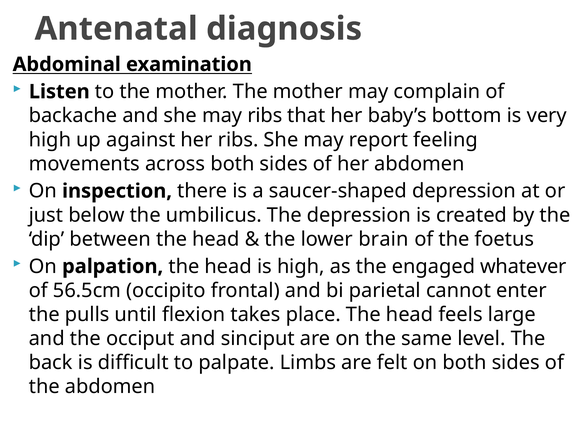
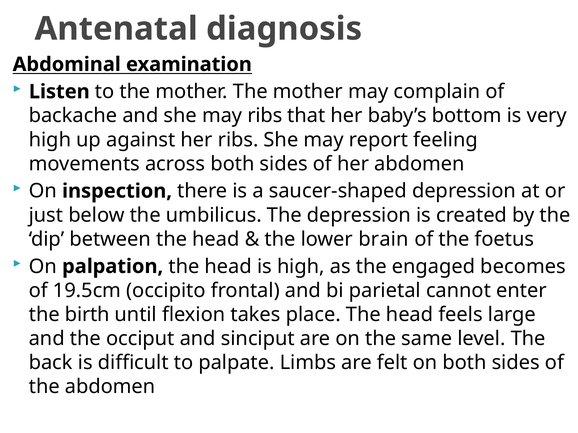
whatever: whatever -> becomes
56.5cm: 56.5cm -> 19.5cm
pulls: pulls -> birth
